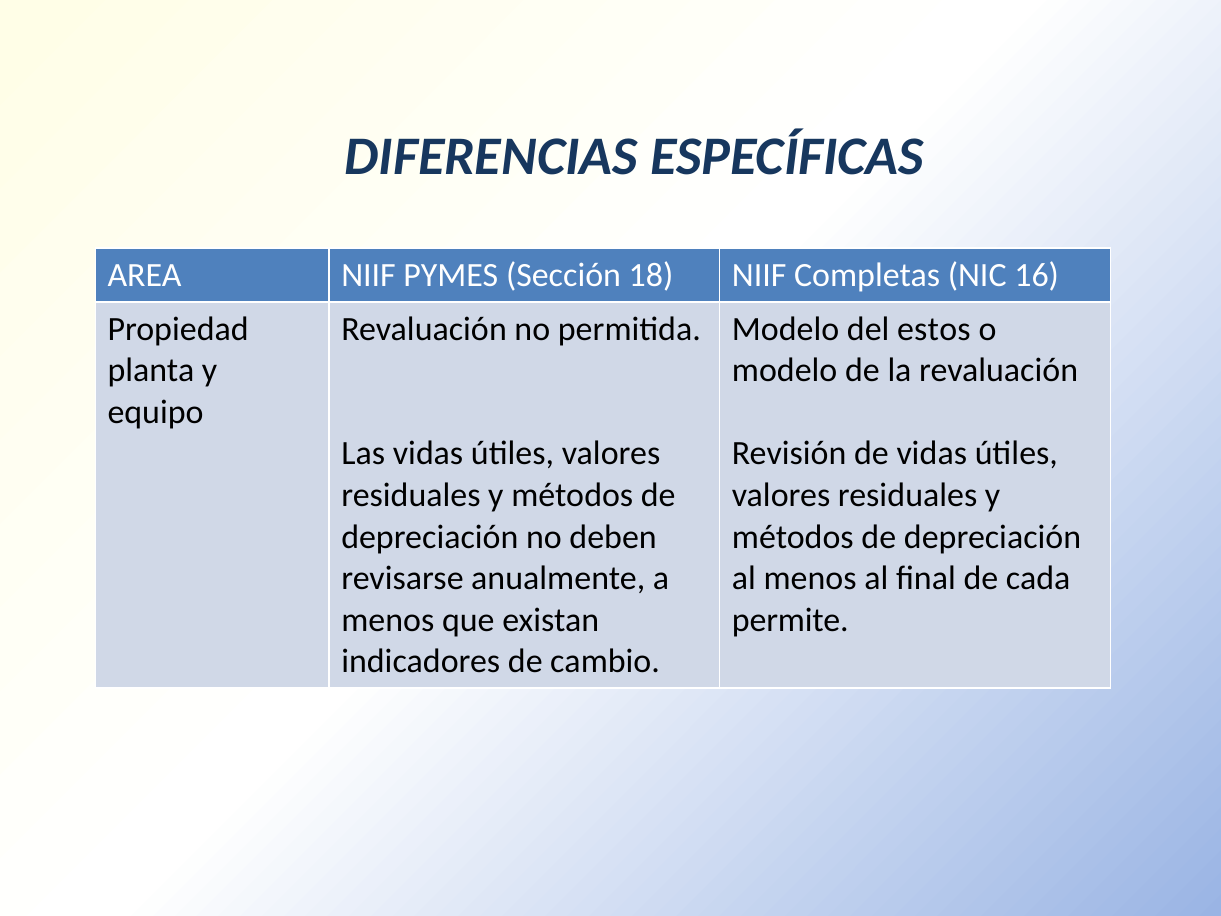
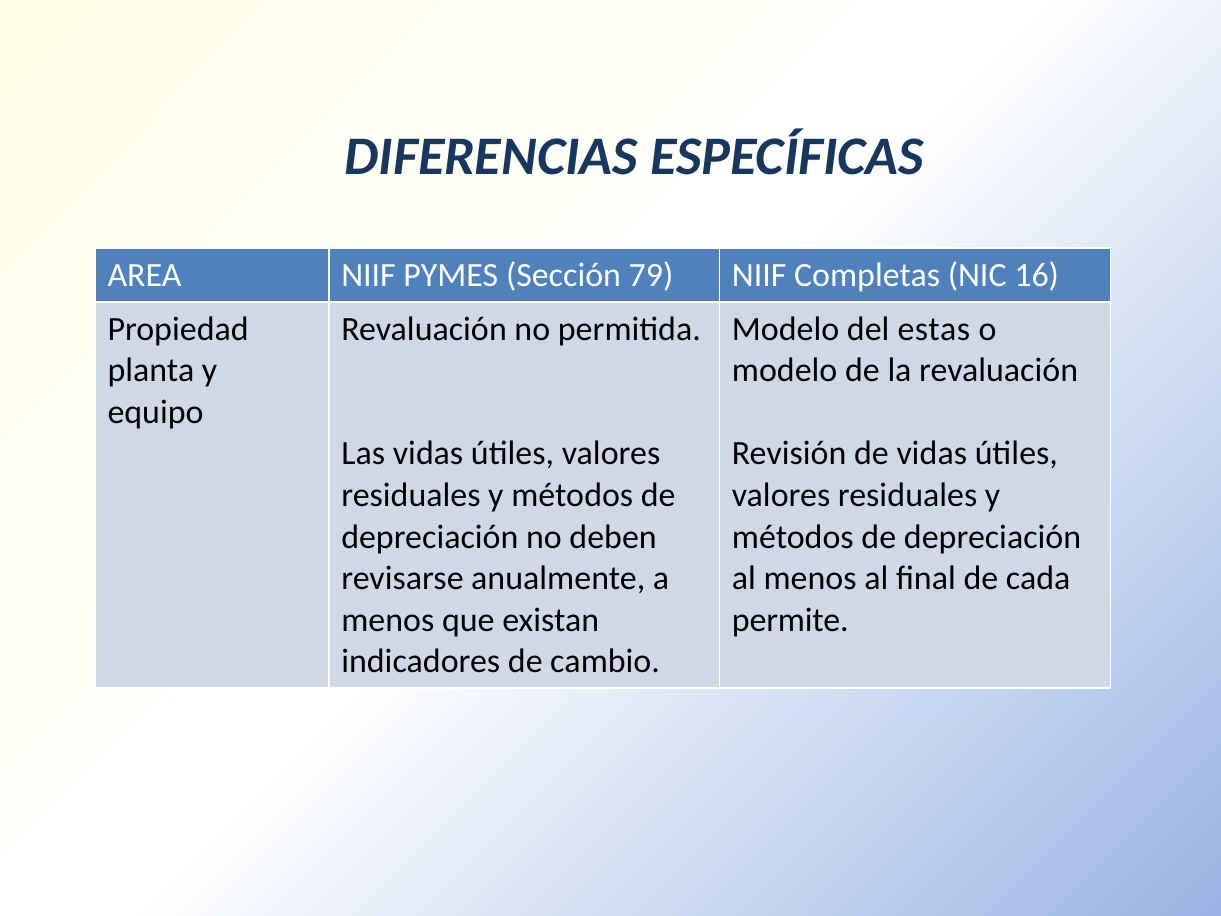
18: 18 -> 79
estos: estos -> estas
